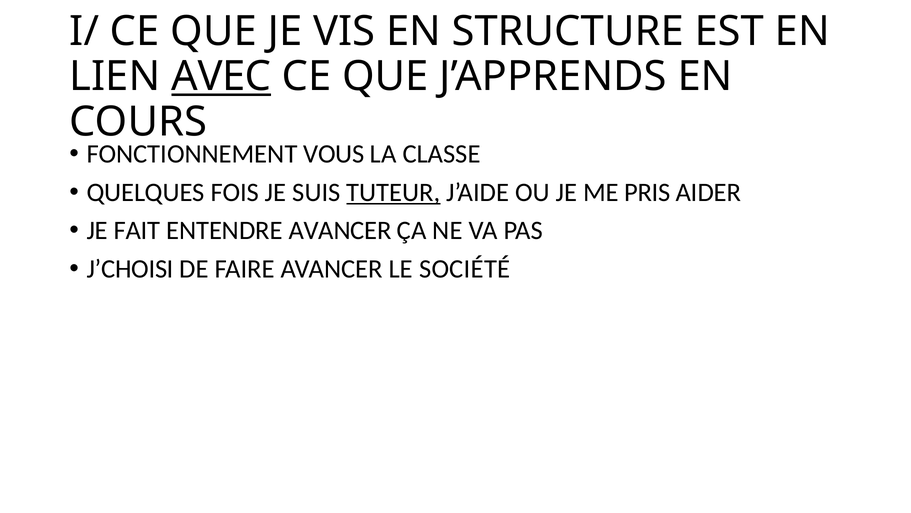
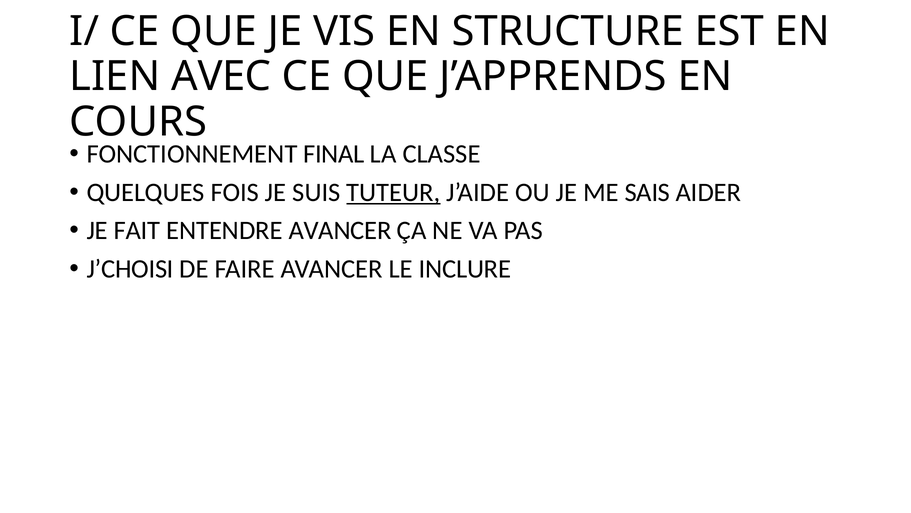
AVEC underline: present -> none
VOUS: VOUS -> FINAL
PRIS: PRIS -> SAIS
SOCIÉTÉ: SOCIÉTÉ -> INCLURE
